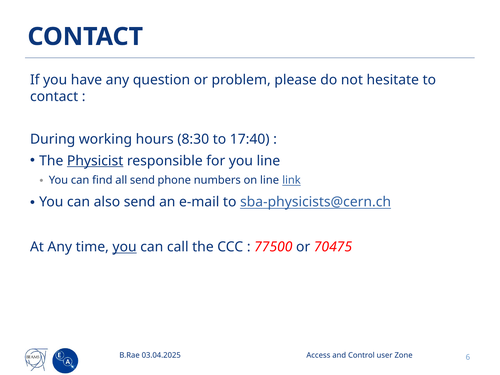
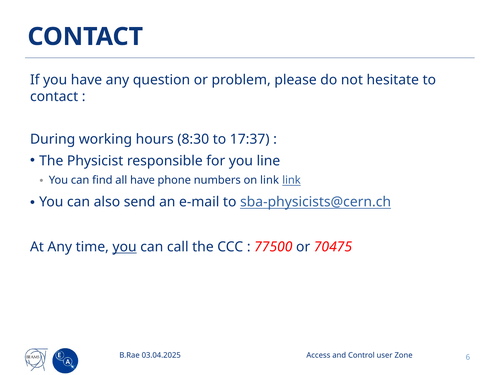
17:40: 17:40 -> 17:37
Physicist underline: present -> none
all send: send -> have
on line: line -> link
